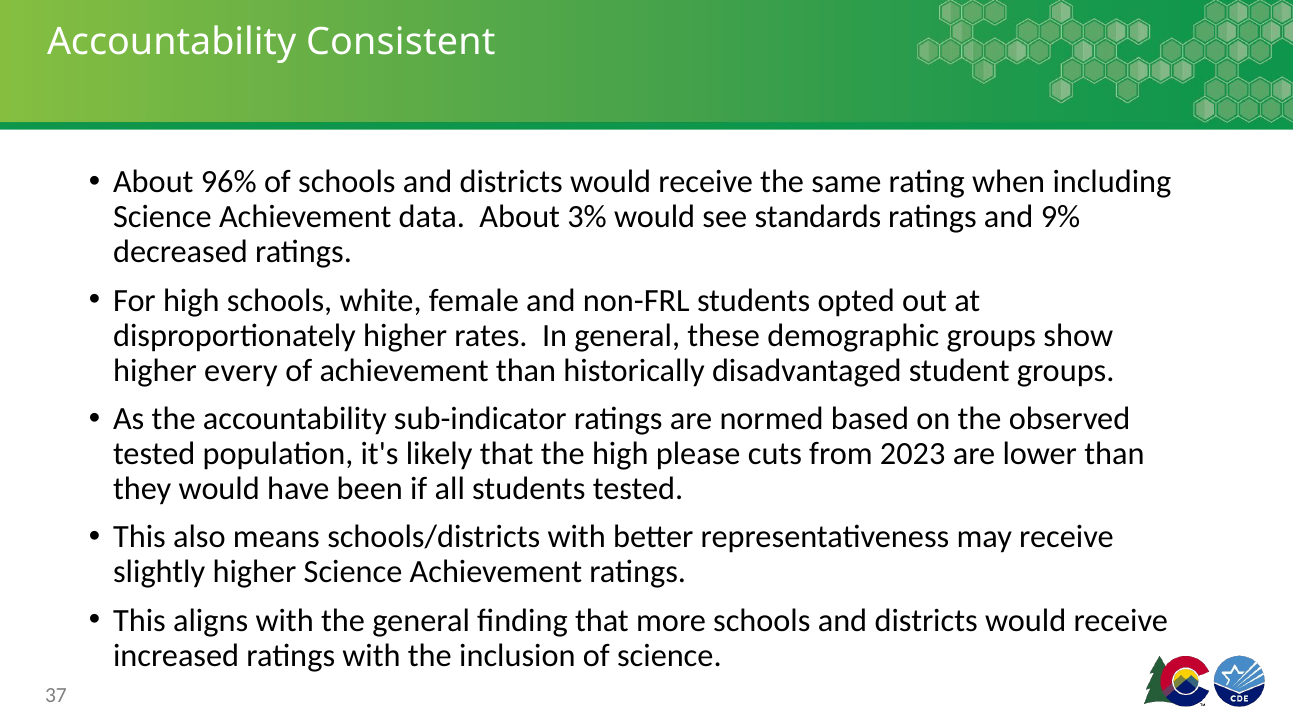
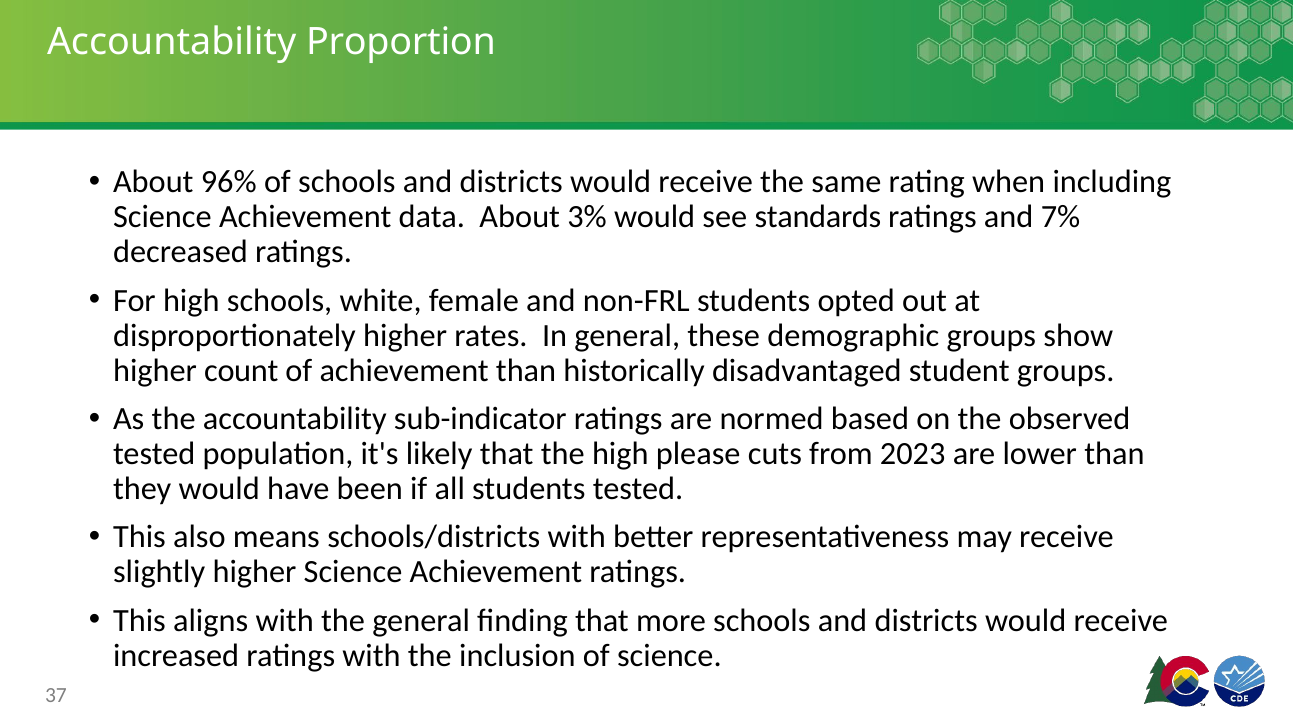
Consistent: Consistent -> Proportion
9%: 9% -> 7%
every: every -> count
